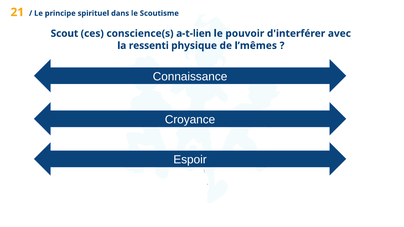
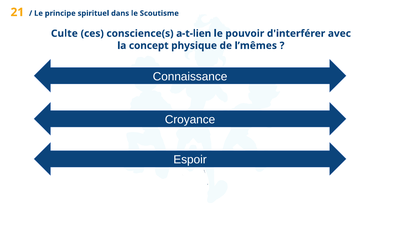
Scout: Scout -> Culte
ressenti: ressenti -> concept
